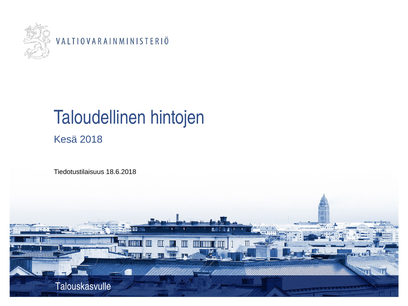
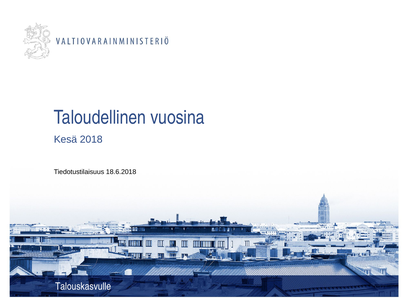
hintojen: hintojen -> vuosina
